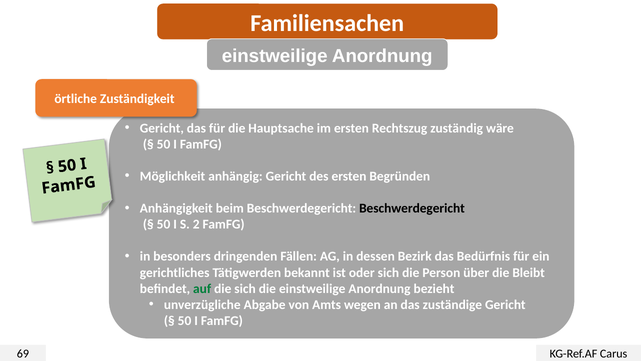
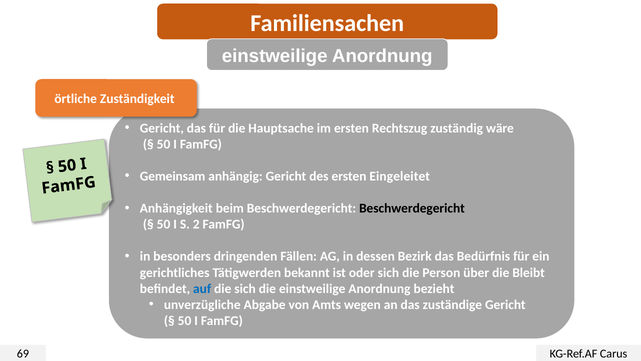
Möglichkeit: Möglichkeit -> Gemeinsam
Begründen: Begründen -> Eingeleitet
auf colour: green -> blue
